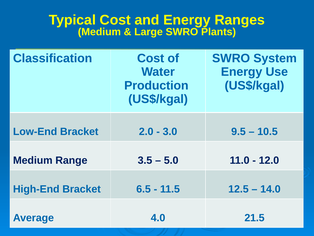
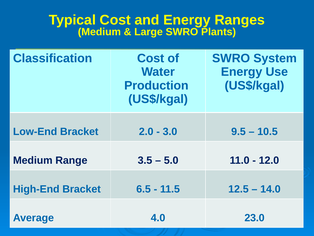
21.5: 21.5 -> 23.0
